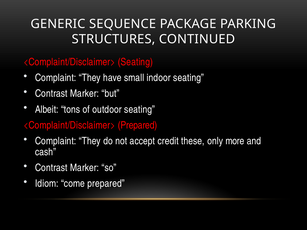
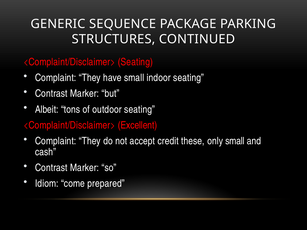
<Complaint/Disclaimer> Prepared: Prepared -> Excellent
only more: more -> small
